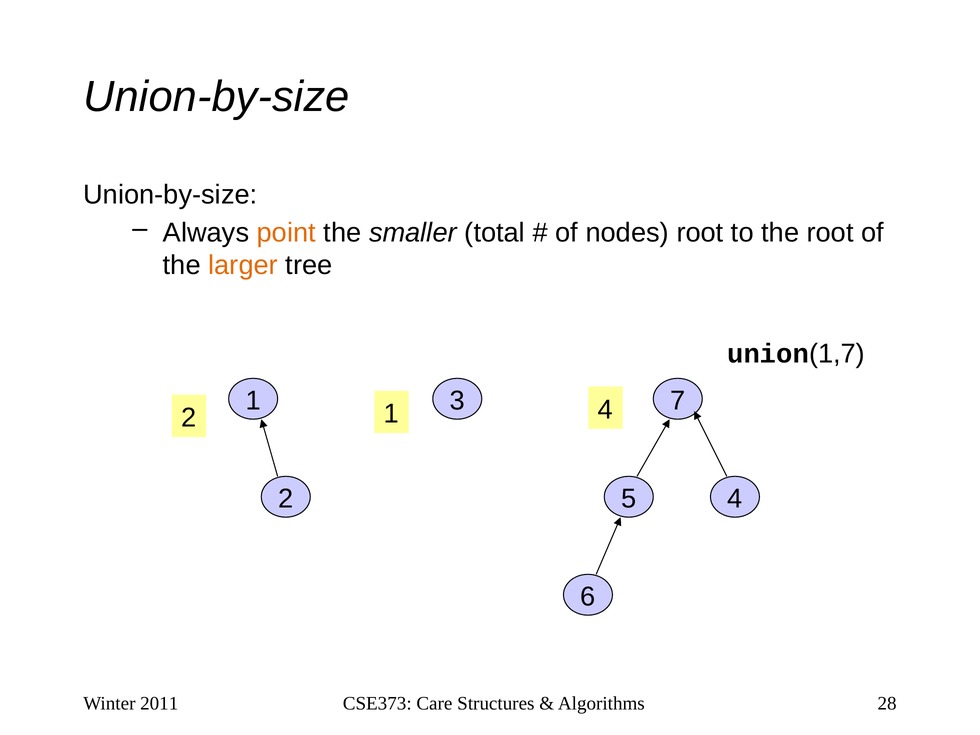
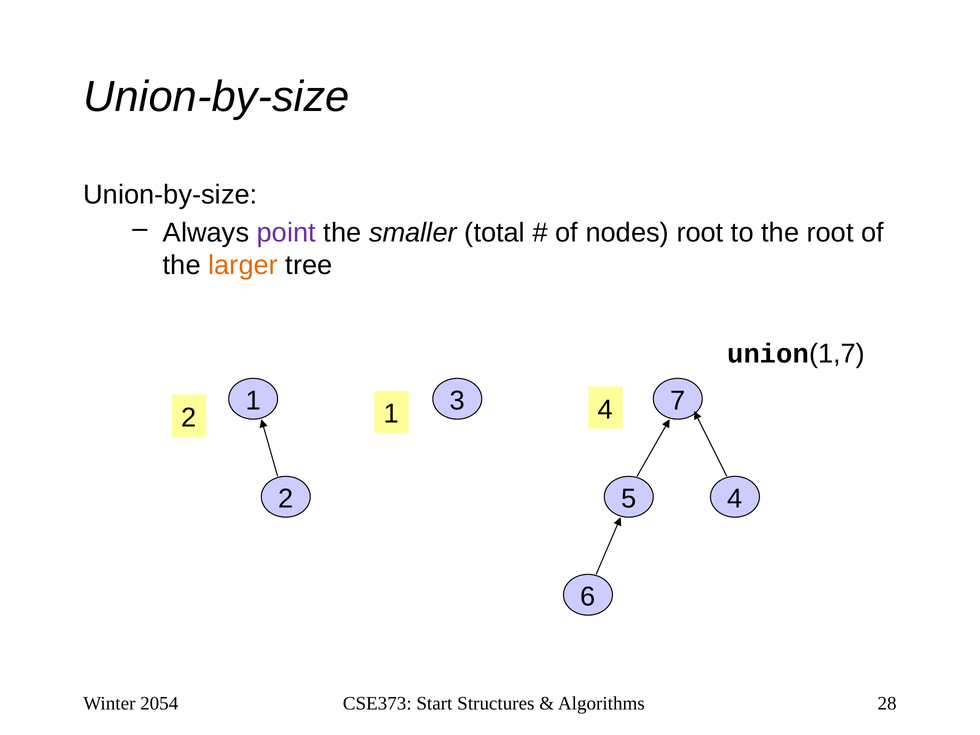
point colour: orange -> purple
2011: 2011 -> 2054
Care: Care -> Start
